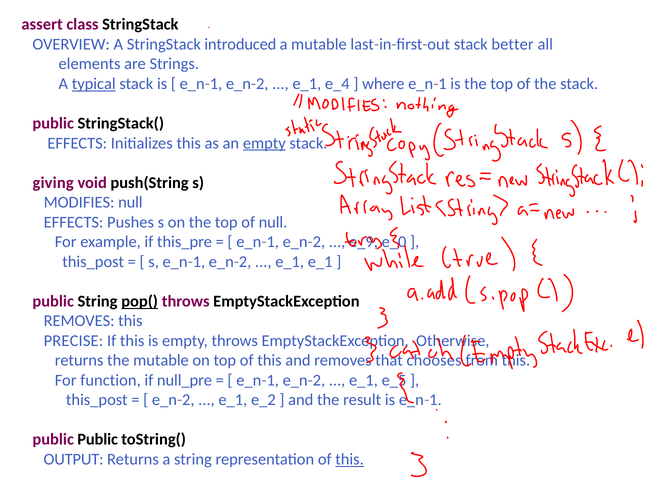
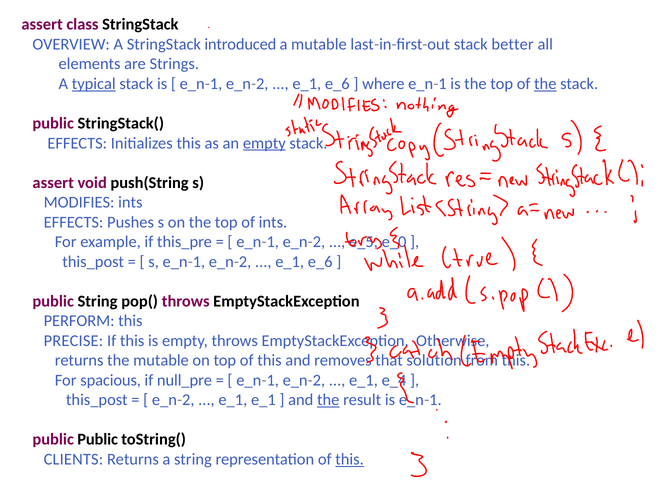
e_4 at (337, 84): e_4 -> e_6
the at (545, 84) underline: none -> present
giving at (53, 183): giving -> assert
MODIFIES null: null -> ints
of null: null -> ints
e_9: e_9 -> e_5
e_1 at (320, 262): e_1 -> e_6
pop( underline: present -> none
REMOVES at (79, 321): REMOVES -> PERFORM
chooses: chooses -> solution
function: function -> spacious
e_5: e_5 -> e_4
e_1 e_2: e_2 -> e_1
the at (328, 400) underline: none -> present
OUTPUT: OUTPUT -> CLIENTS
